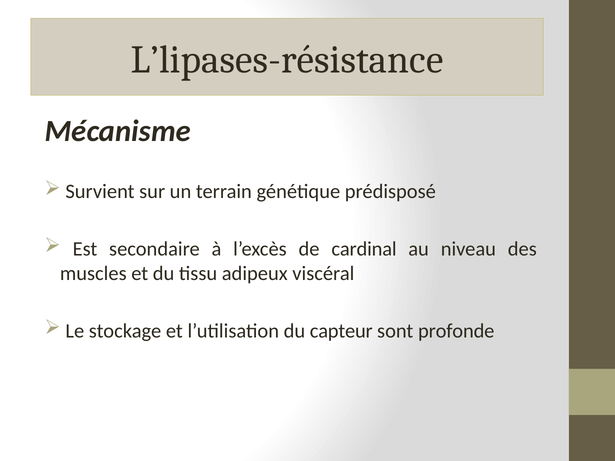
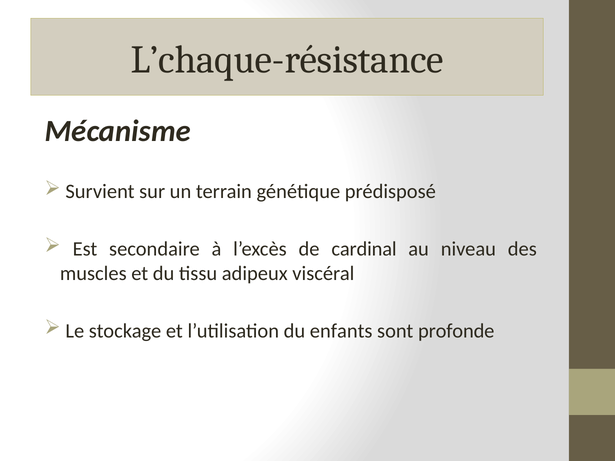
L’lipases-résistance: L’lipases-résistance -> L’chaque-résistance
capteur: capteur -> enfants
